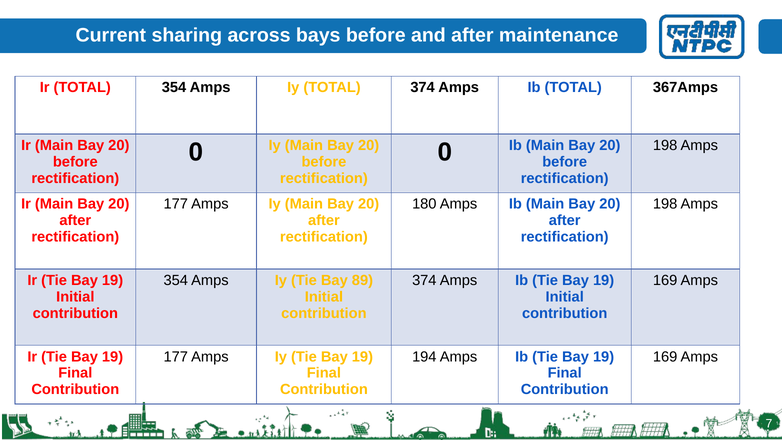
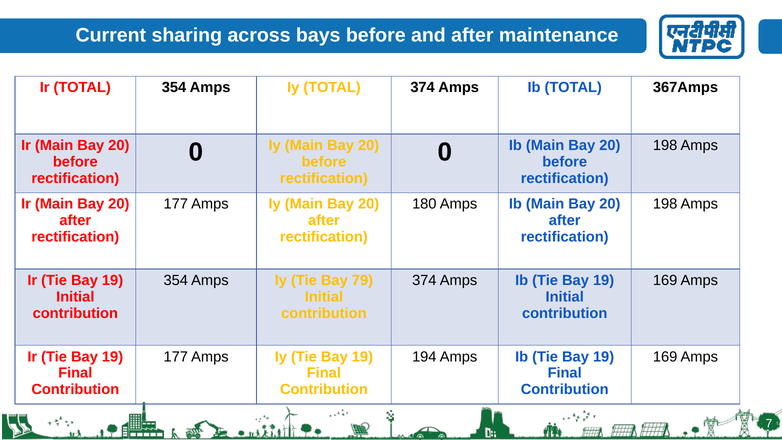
89: 89 -> 79
